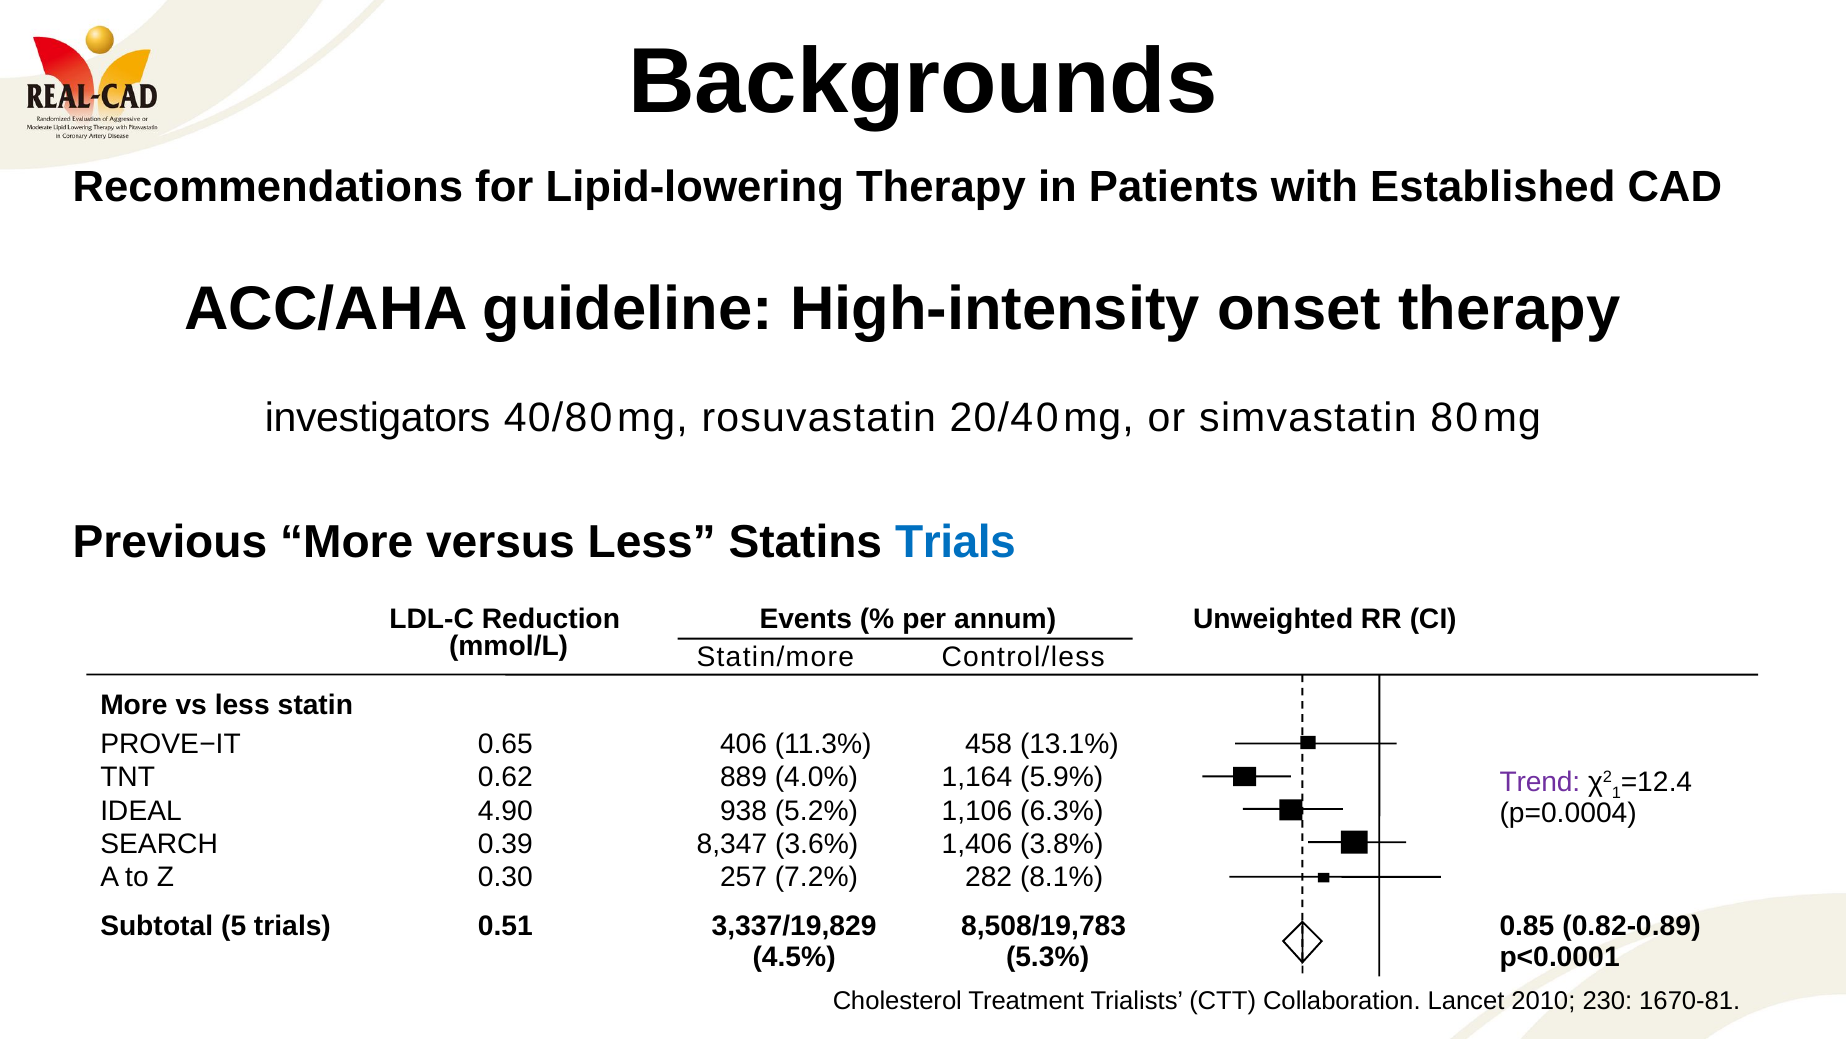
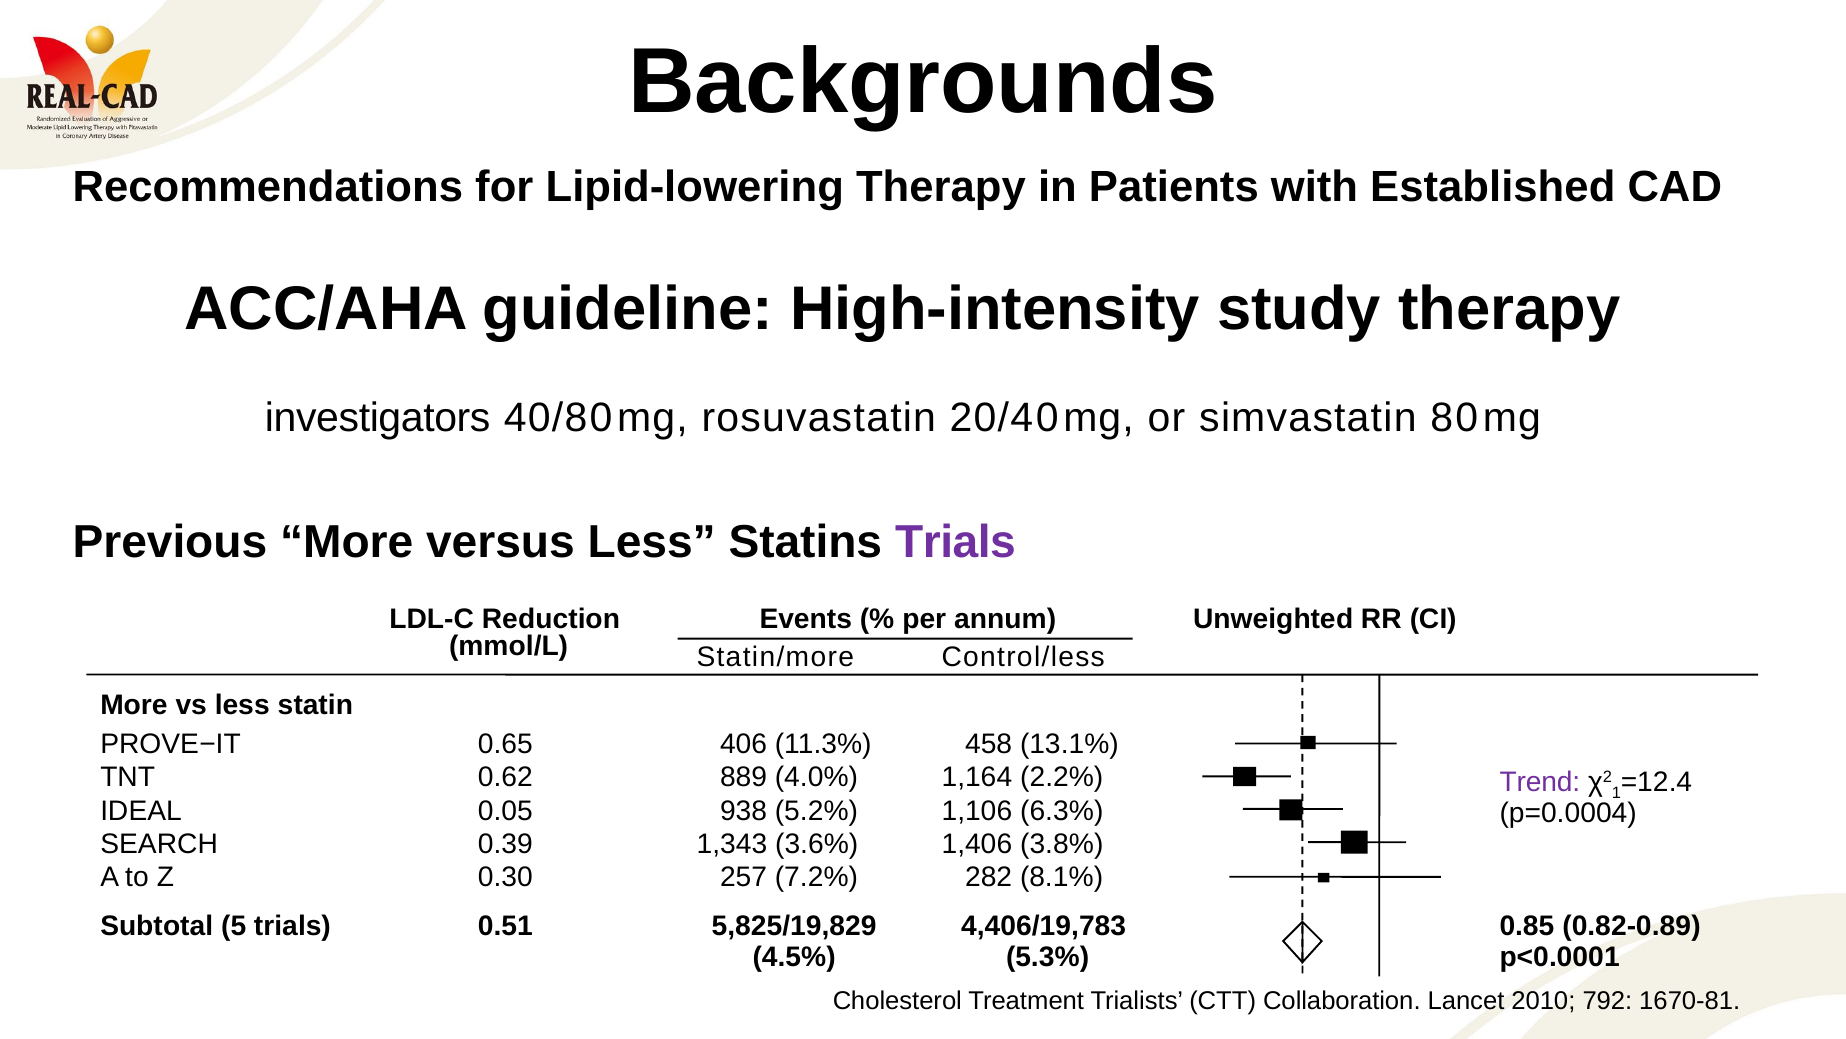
onset: onset -> study
Trials at (955, 541) colour: blue -> purple
5.9%: 5.9% -> 2.2%
4.90: 4.90 -> 0.05
8,347: 8,347 -> 1,343
3,337/19,829: 3,337/19,829 -> 5,825/19,829
8,508/19,783: 8,508/19,783 -> 4,406/19,783
230: 230 -> 792
